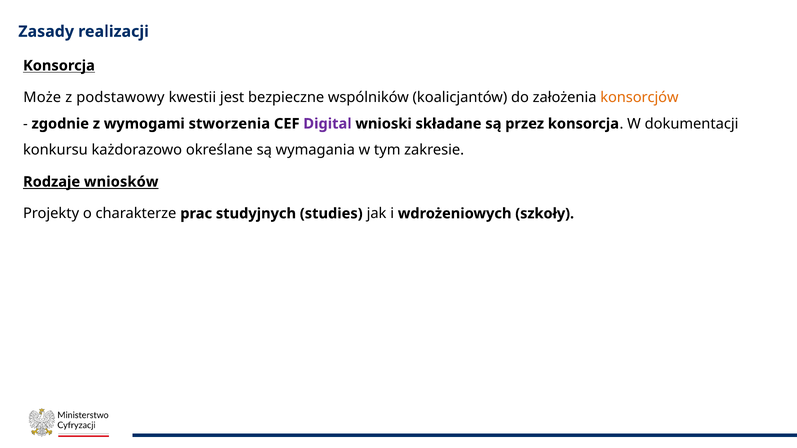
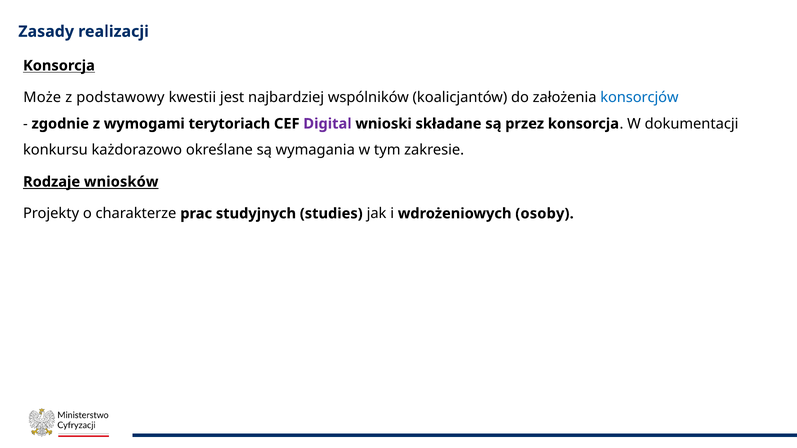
bezpieczne: bezpieczne -> najbardziej
konsorcjów colour: orange -> blue
stworzenia: stworzenia -> terytoriach
szkoły: szkoły -> osoby
